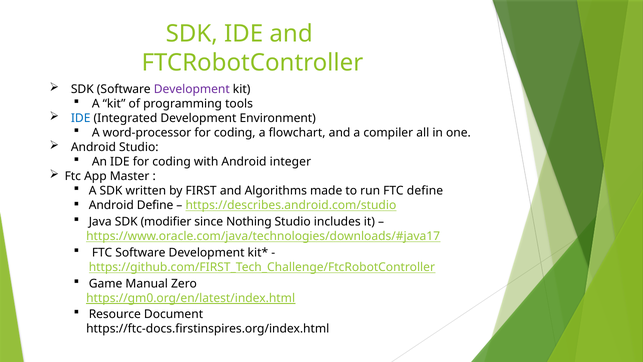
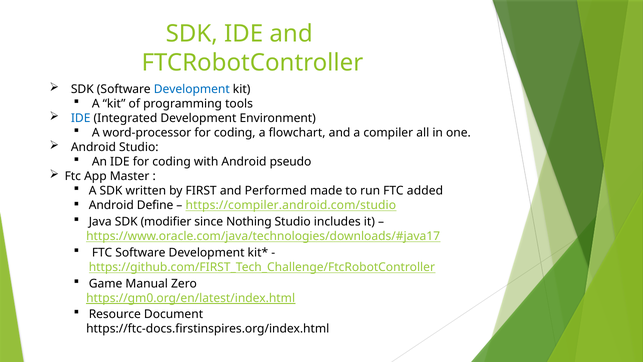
Development at (192, 89) colour: purple -> blue
integer: integer -> pseudo
Algorithms: Algorithms -> Performed
FTC define: define -> added
https://describes.android.com/studio: https://describes.android.com/studio -> https://compiler.android.com/studio
